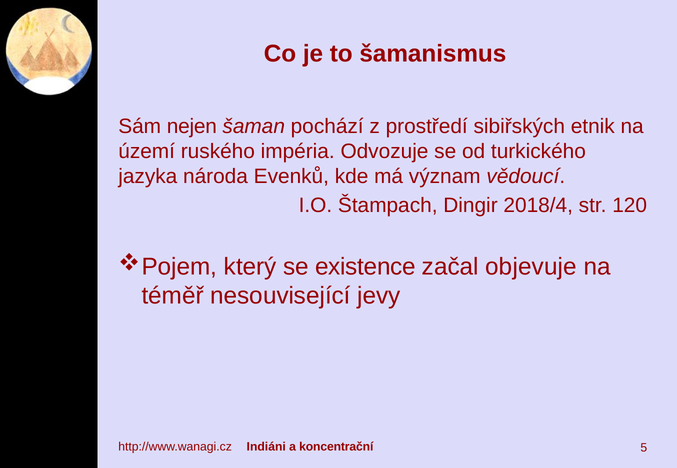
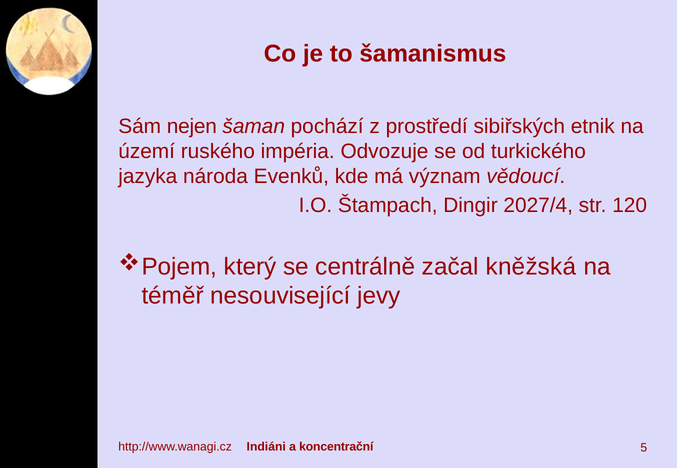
2018/4: 2018/4 -> 2027/4
existence: existence -> centrálně
objevuje: objevuje -> kněžská
